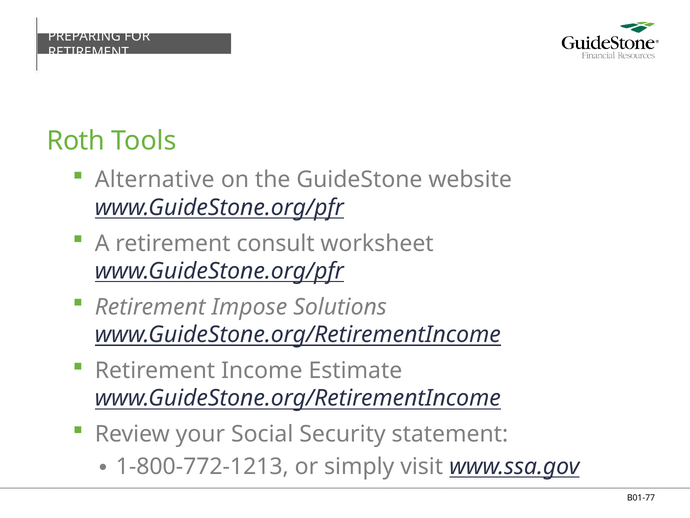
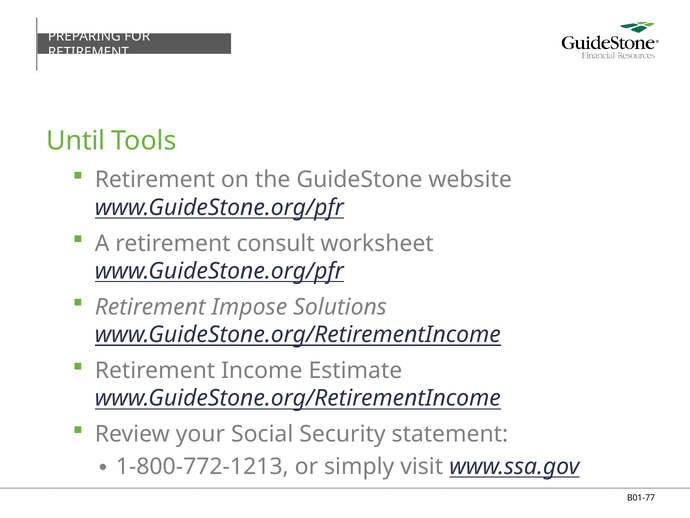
Roth: Roth -> Until
Alternative at (155, 180): Alternative -> Retirement
